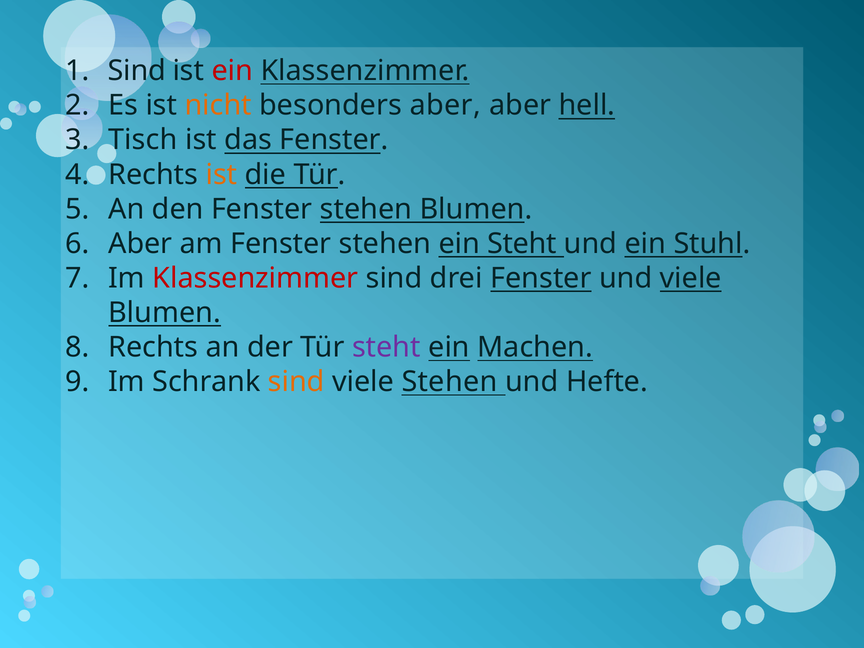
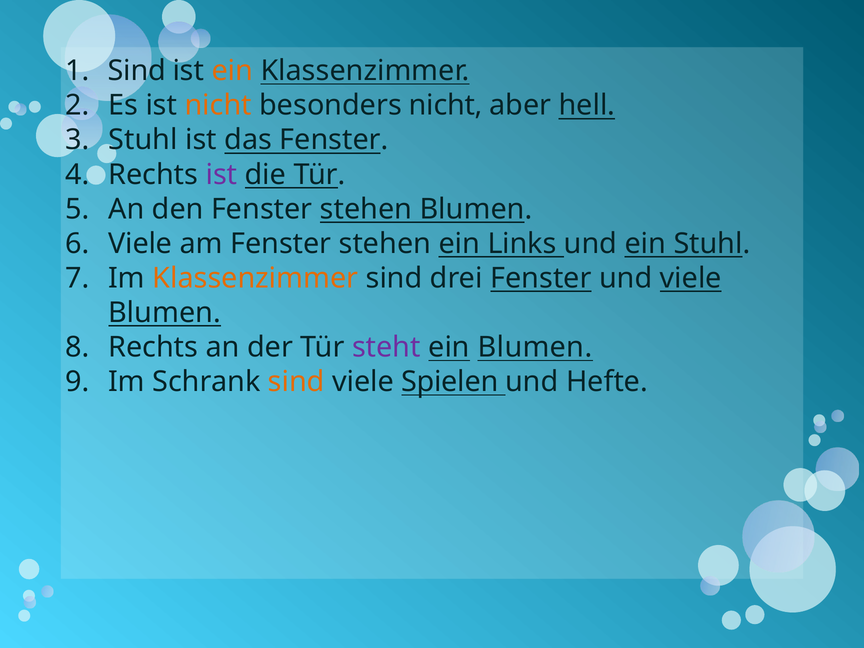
ein at (232, 71) colour: red -> orange
besonders aber: aber -> nicht
Tisch at (143, 140): Tisch -> Stuhl
ist at (221, 175) colour: orange -> purple
Aber at (140, 244): Aber -> Viele
ein Steht: Steht -> Links
Klassenzimmer at (255, 278) colour: red -> orange
ein Machen: Machen -> Blumen
viele Stehen: Stehen -> Spielen
